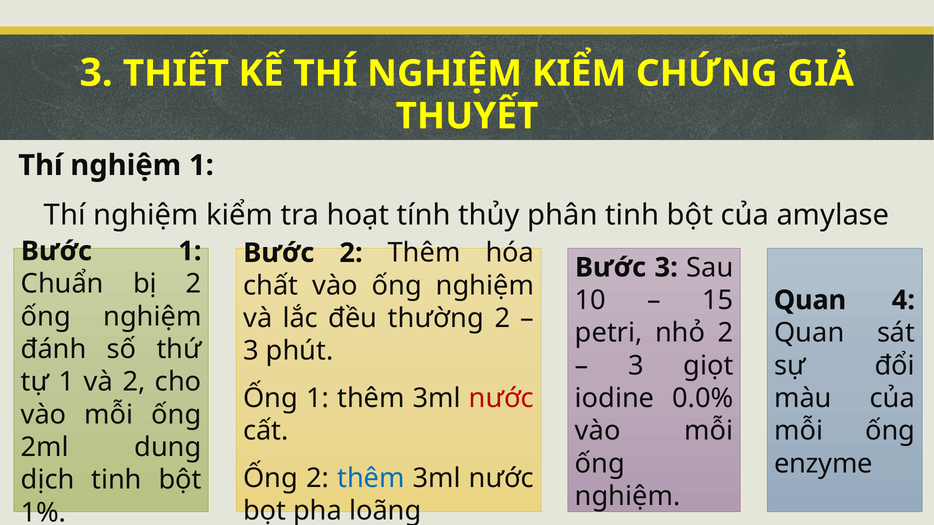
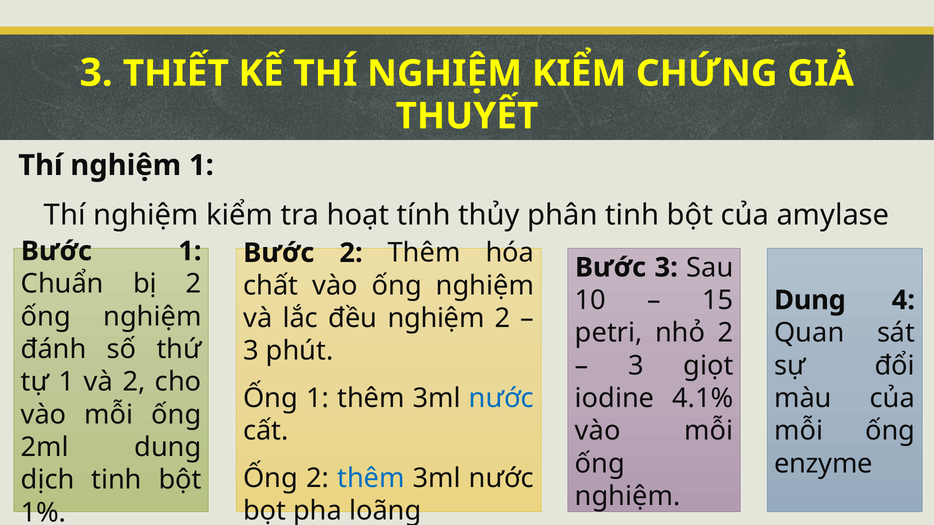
Quan at (810, 300): Quan -> Dung
đều thường: thường -> nghiệm
nước at (501, 399) colour: red -> blue
0.0%: 0.0% -> 4.1%
